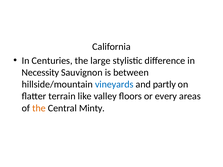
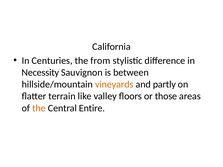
large: large -> from
vineyards colour: blue -> orange
every: every -> those
Minty: Minty -> Entire
